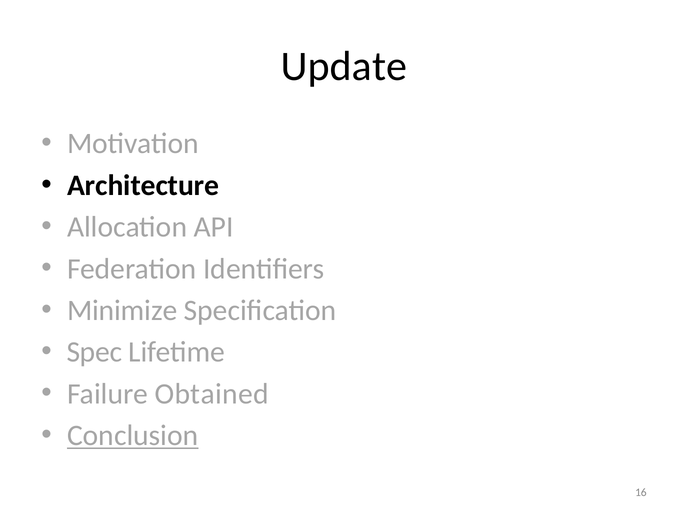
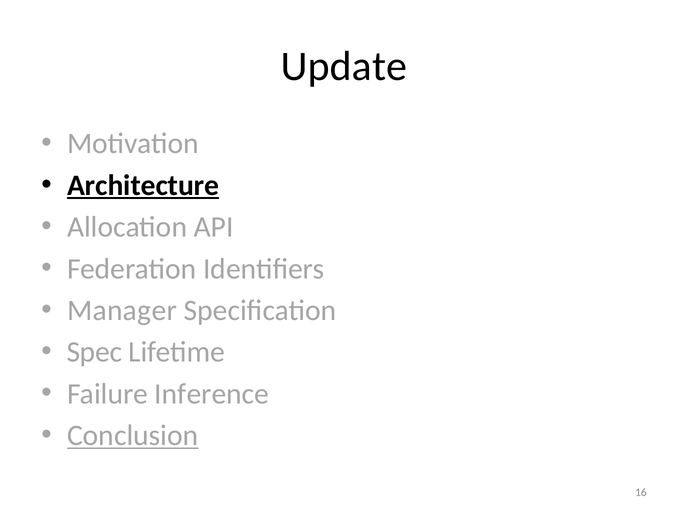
Architecture underline: none -> present
Minimize: Minimize -> Manager
Obtained: Obtained -> Inference
